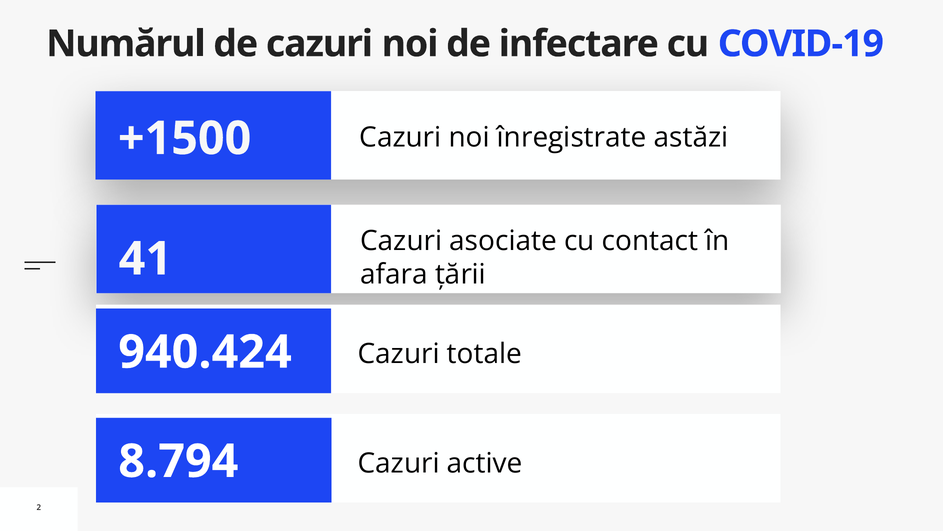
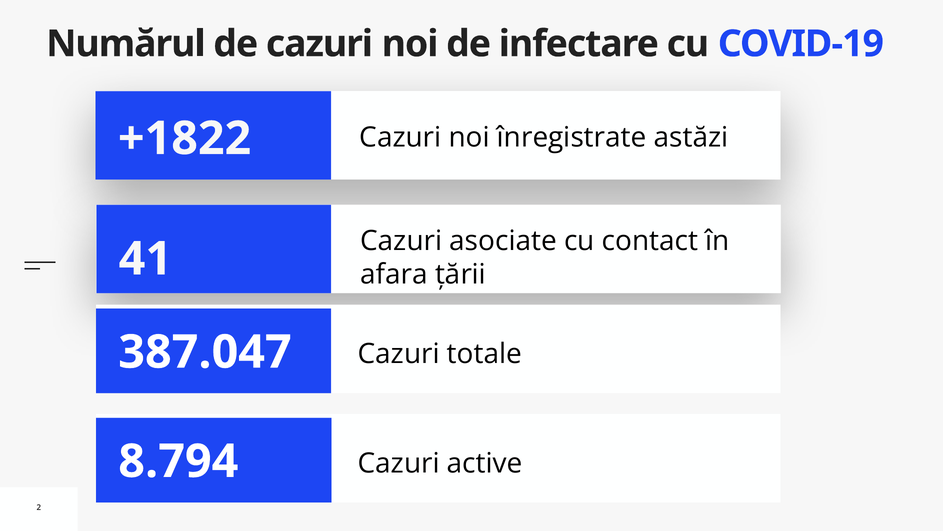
+1500: +1500 -> +1822
940.424: 940.424 -> 387.047
